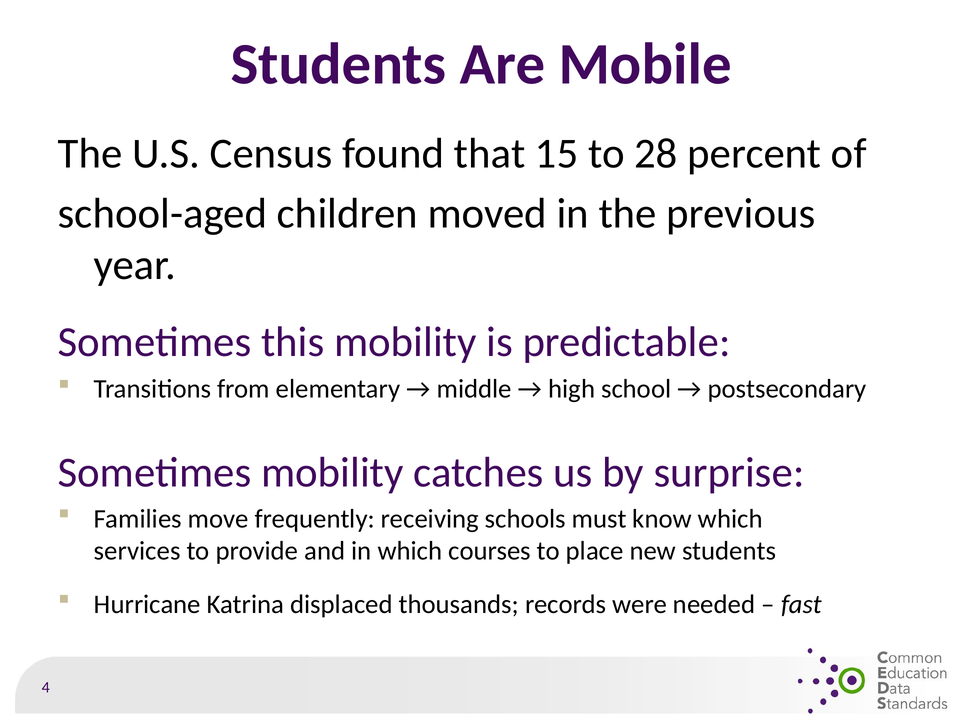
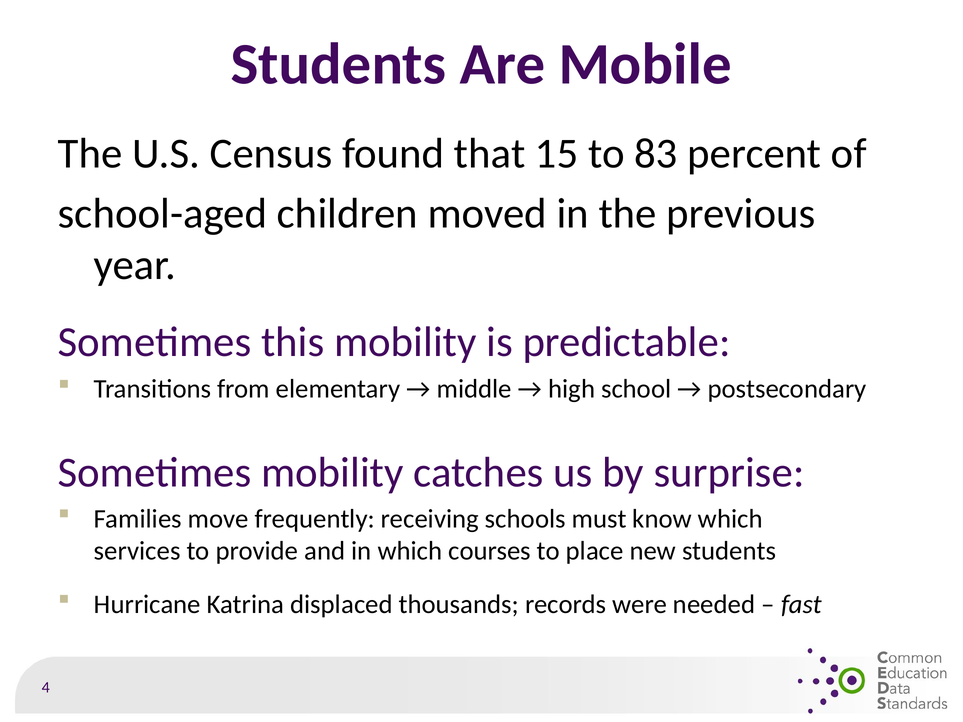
28: 28 -> 83
